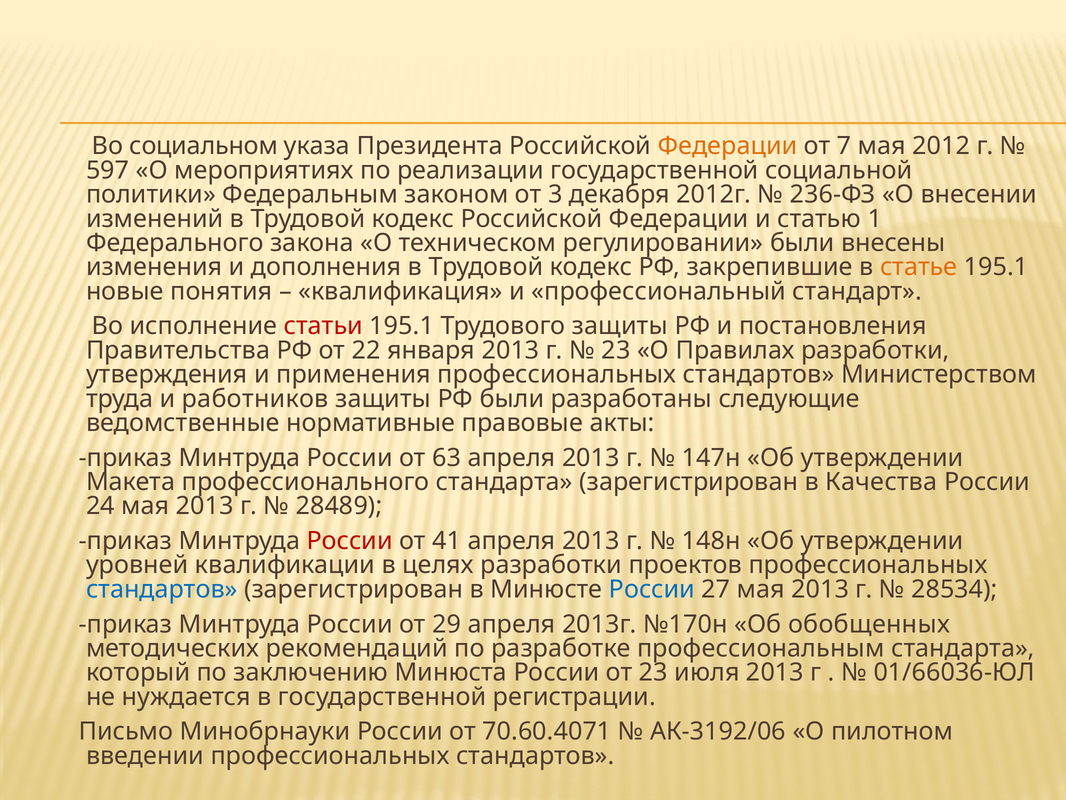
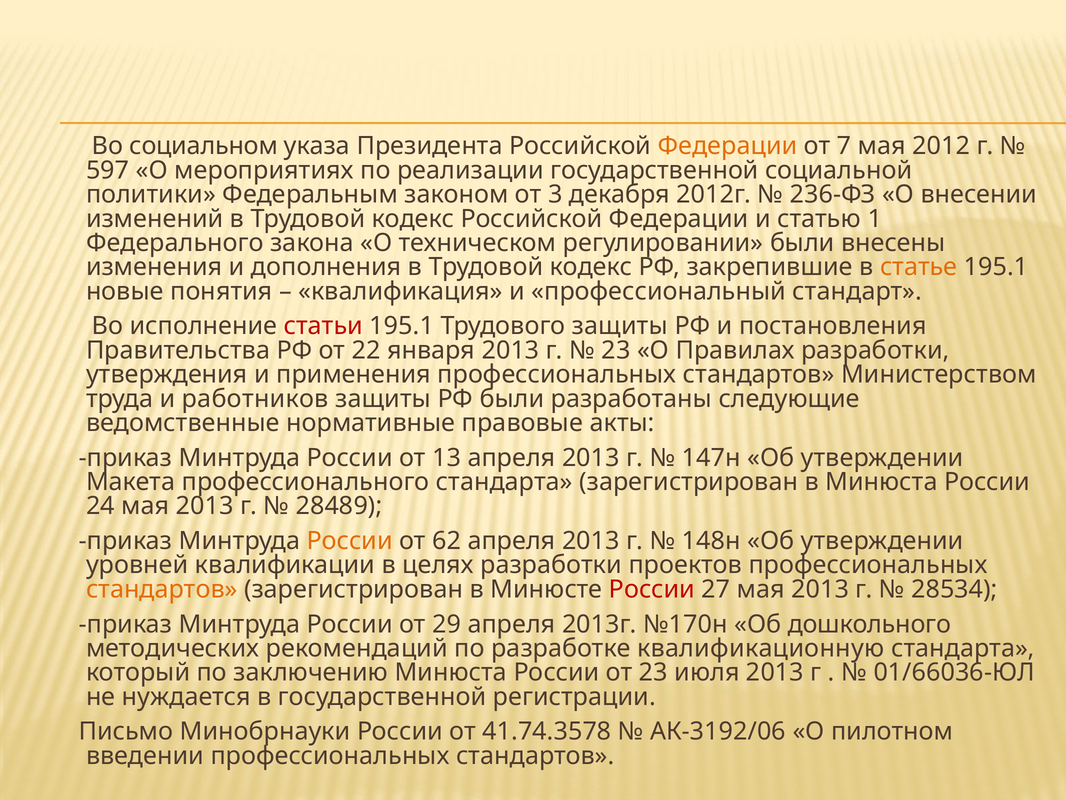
63: 63 -> 13
в Качества: Качества -> Минюста
России at (350, 541) colour: red -> orange
41: 41 -> 62
стандартов at (162, 589) colour: blue -> orange
России at (652, 589) colour: blue -> red
обобщенных: обобщенных -> дошкольного
профессиональным: профессиональным -> квалификационную
70.60.4071: 70.60.4071 -> 41.74.3578
